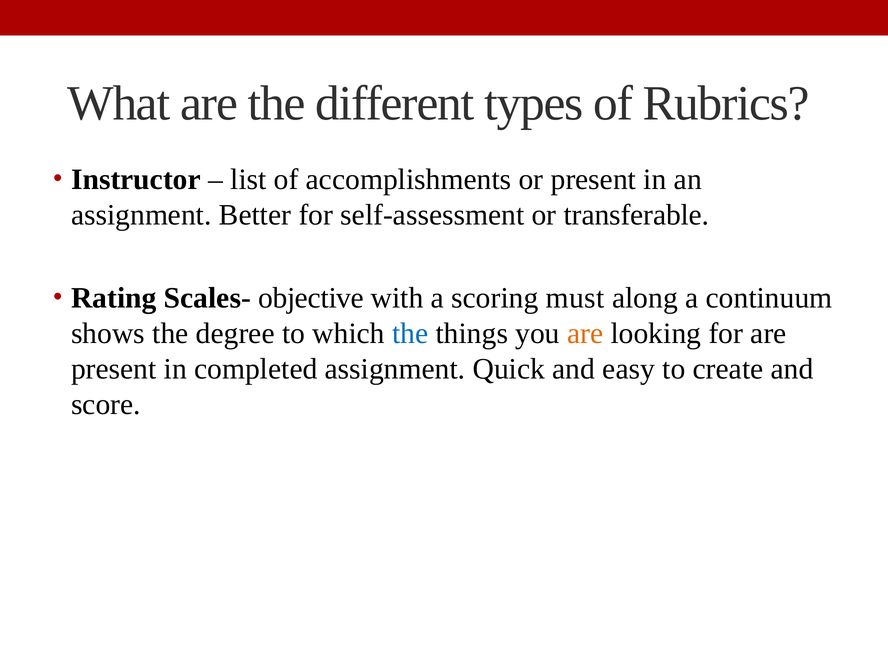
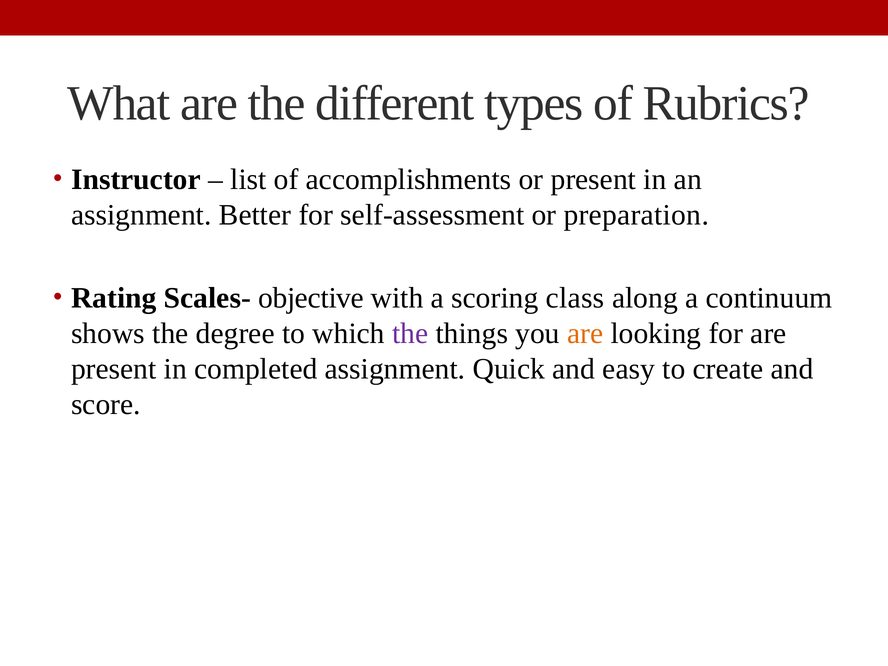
transferable: transferable -> preparation
must: must -> class
the at (410, 334) colour: blue -> purple
